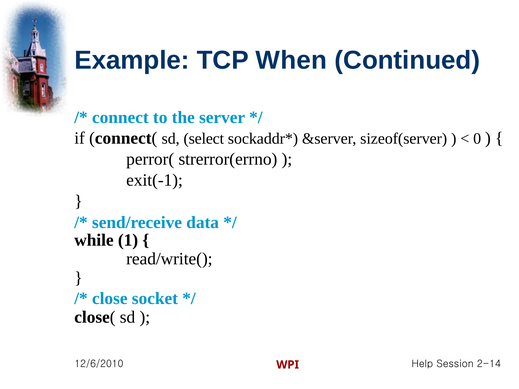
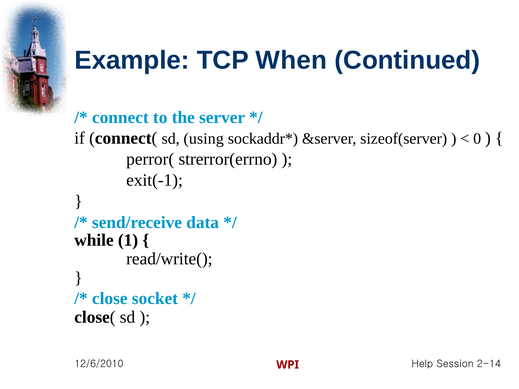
select: select -> using
